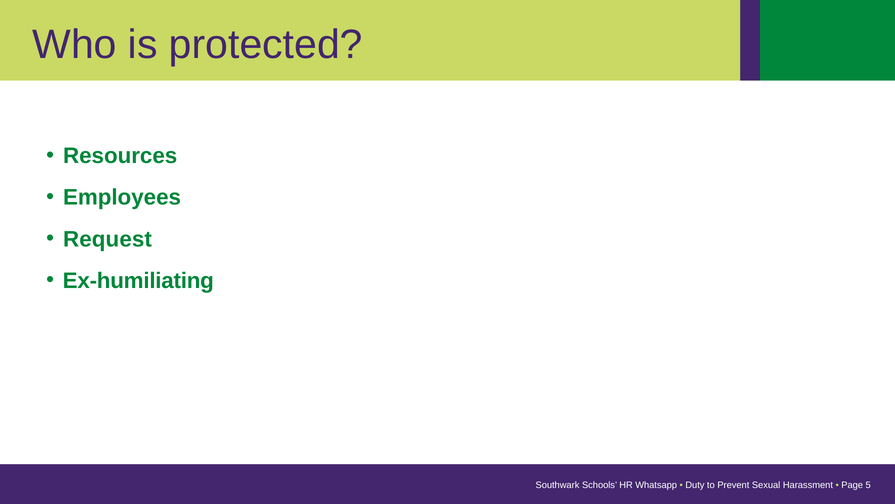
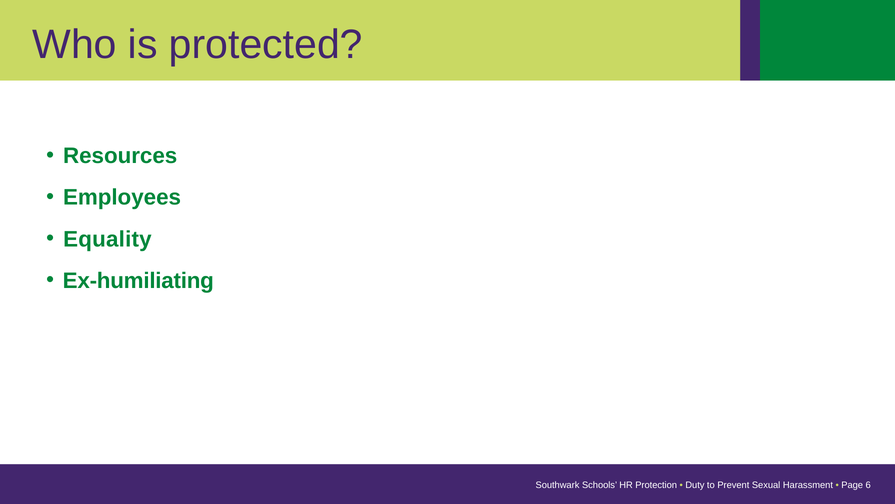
Request: Request -> Equality
Whatsapp: Whatsapp -> Protection
5: 5 -> 6
